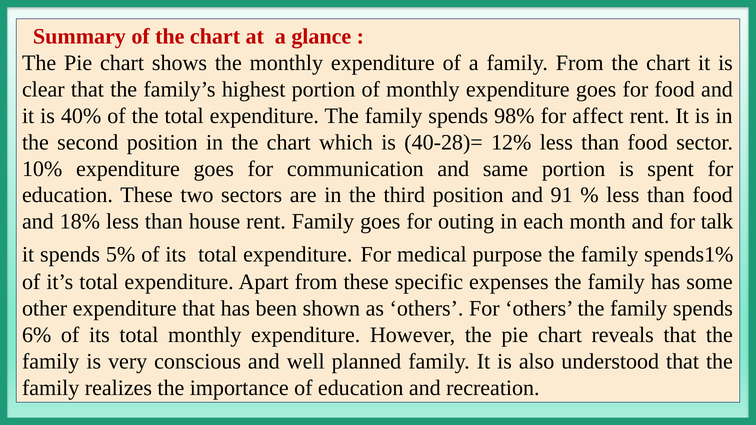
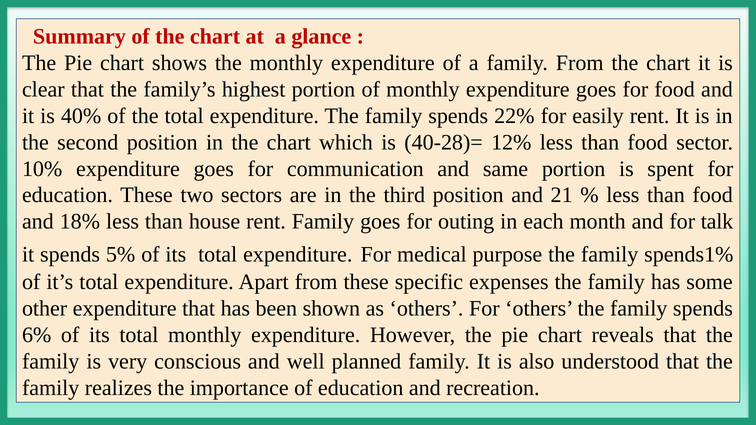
98%: 98% -> 22%
affect: affect -> easily
91: 91 -> 21
